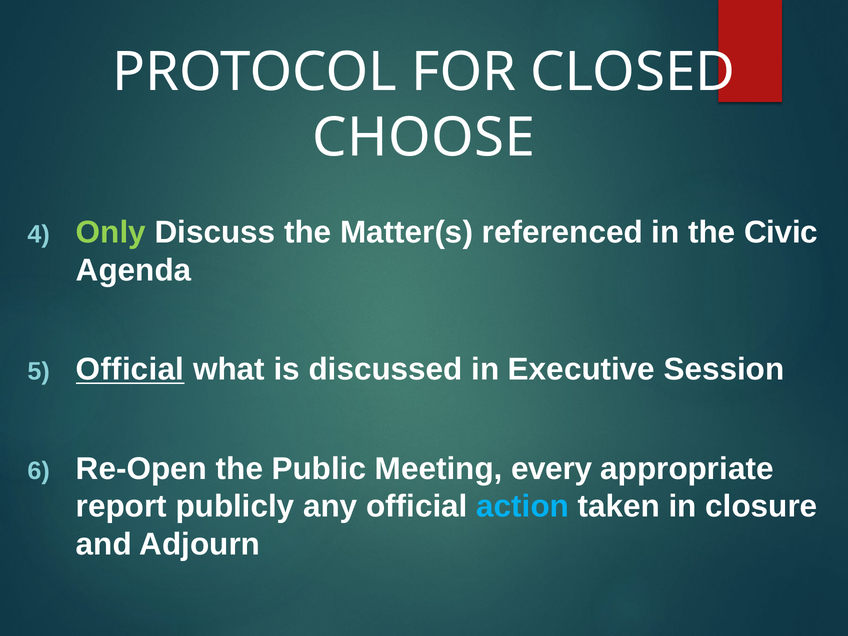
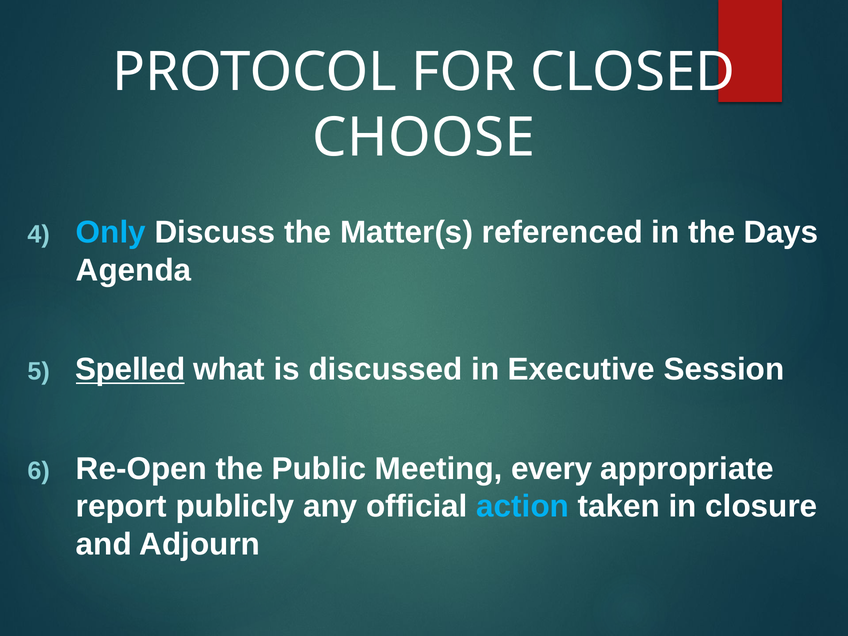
Only colour: light green -> light blue
Civic: Civic -> Days
Official at (130, 370): Official -> Spelled
